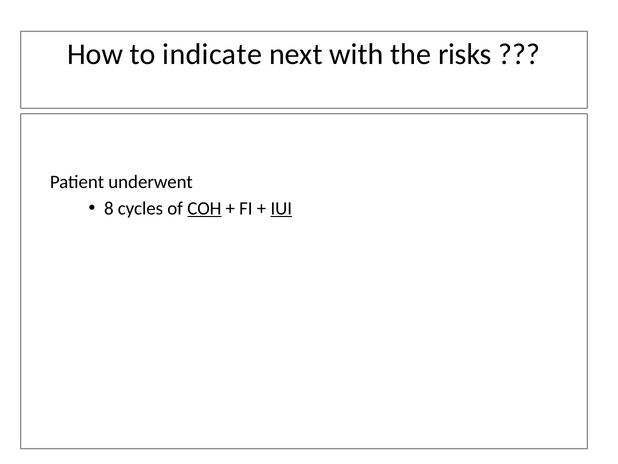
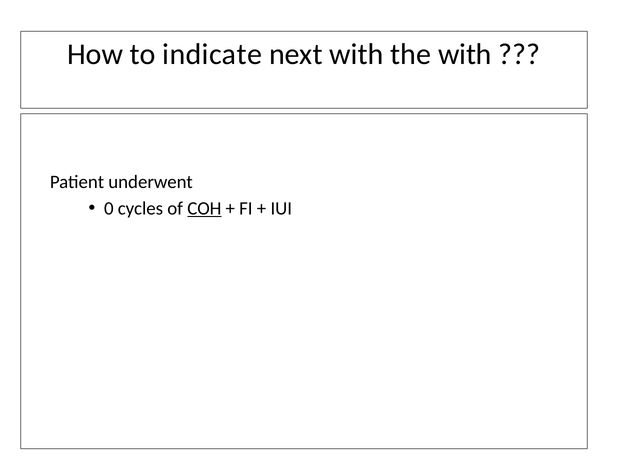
the risks: risks -> with
8: 8 -> 0
IUI underline: present -> none
